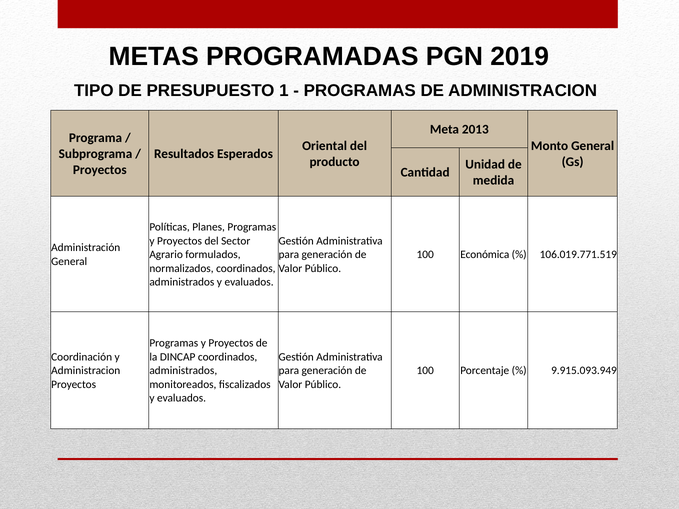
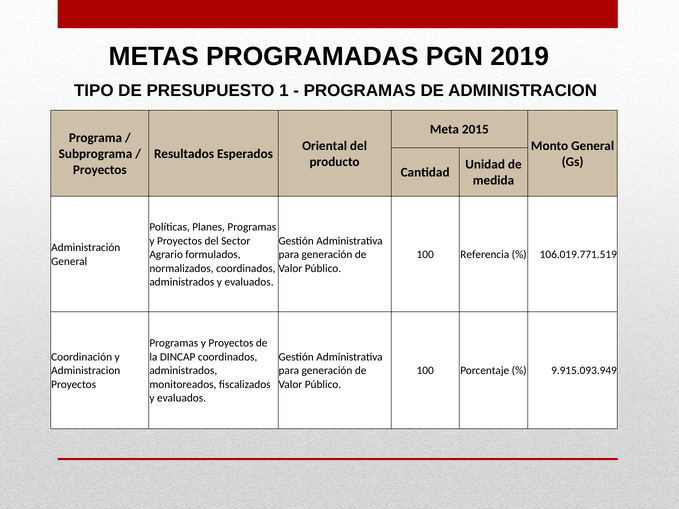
2013: 2013 -> 2015
Económica: Económica -> Referencia
